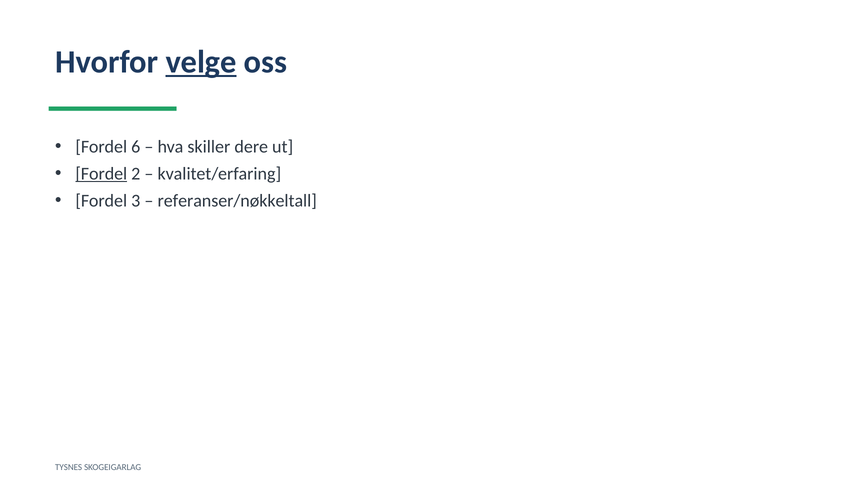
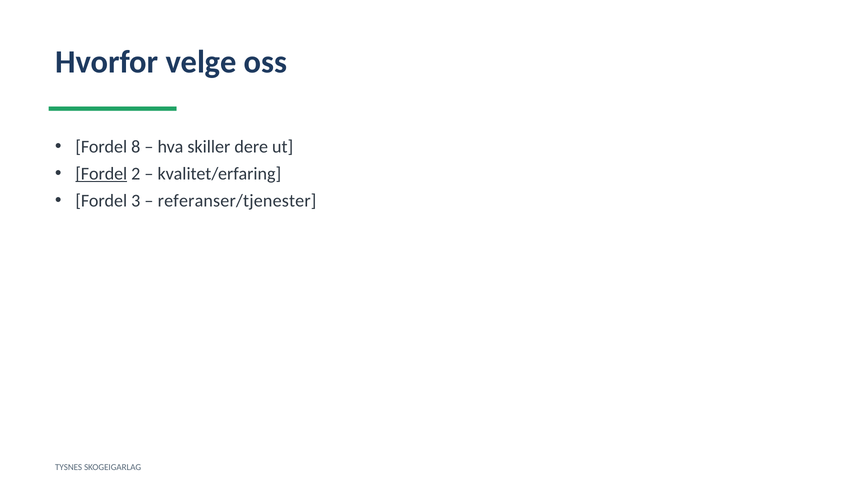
velge underline: present -> none
6: 6 -> 8
referanser/nøkkeltall: referanser/nøkkeltall -> referanser/tjenester
